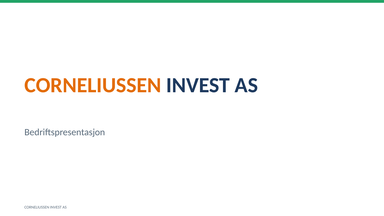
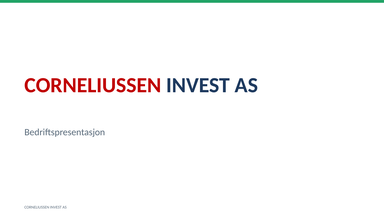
CORNELIUSSEN at (93, 85) colour: orange -> red
